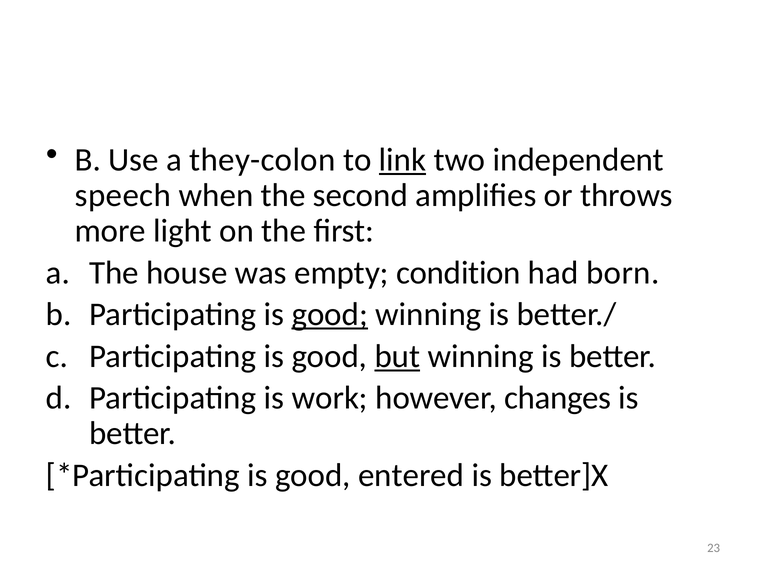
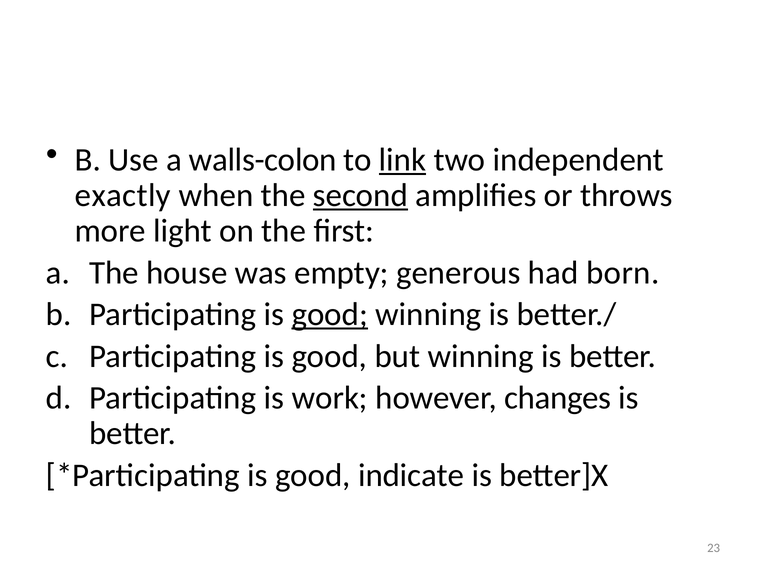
they-colon: they-colon -> walls-colon
speech: speech -> exactly
second underline: none -> present
condition: condition -> generous
but underline: present -> none
entered: entered -> indicate
